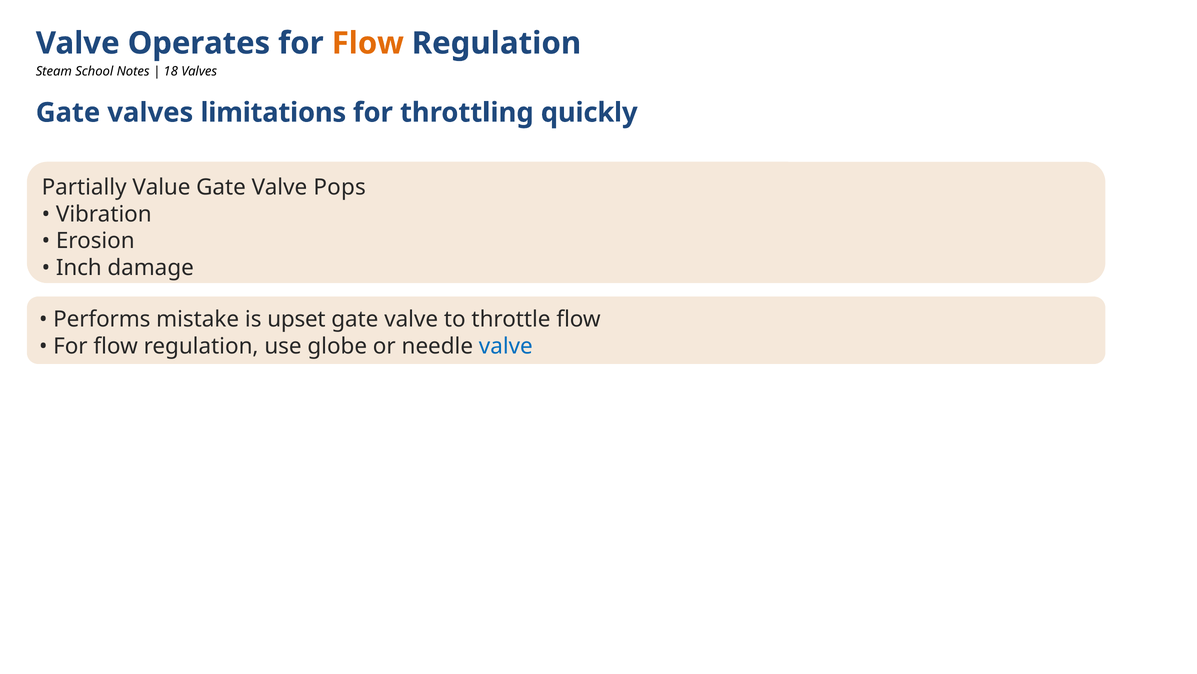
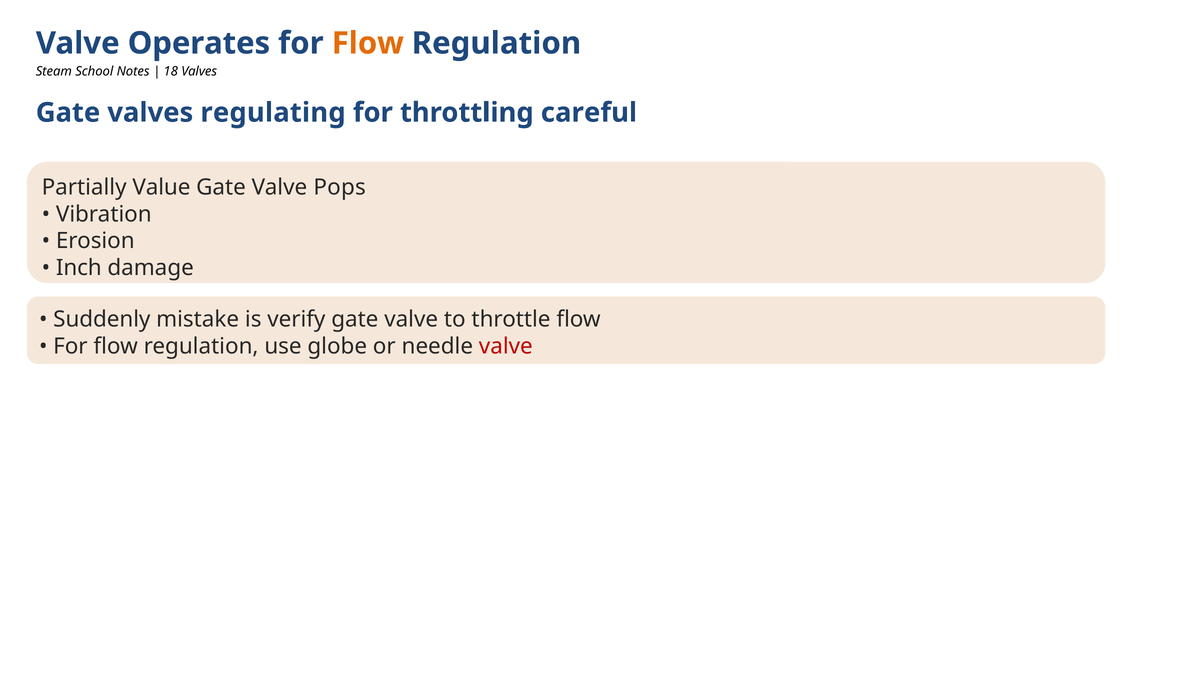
limitations: limitations -> regulating
quickly: quickly -> careful
Performs: Performs -> Suddenly
upset: upset -> verify
valve at (506, 346) colour: blue -> red
